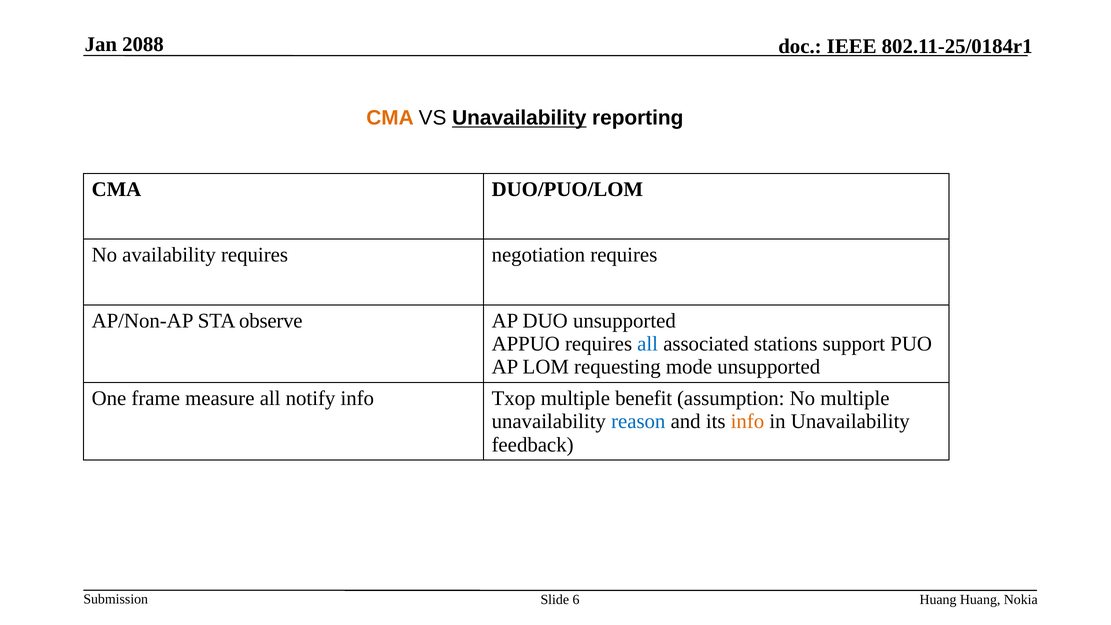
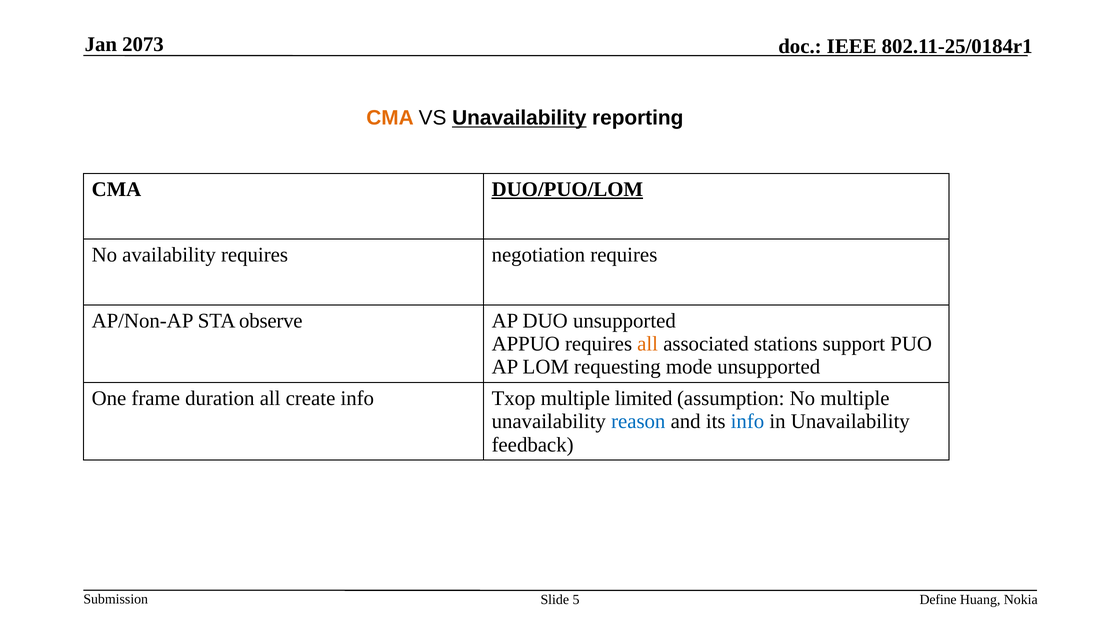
2088: 2088 -> 2073
DUO/PUO/LOM underline: none -> present
all at (648, 344) colour: blue -> orange
measure: measure -> duration
notify: notify -> create
benefit: benefit -> limited
info at (747, 422) colour: orange -> blue
6: 6 -> 5
Huang at (938, 599): Huang -> Define
